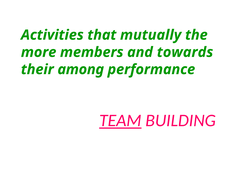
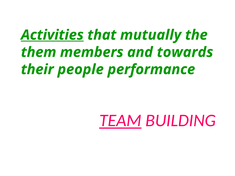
Activities underline: none -> present
more: more -> them
among: among -> people
